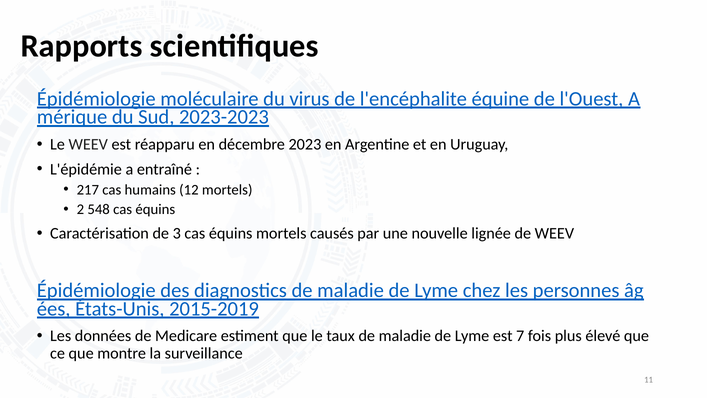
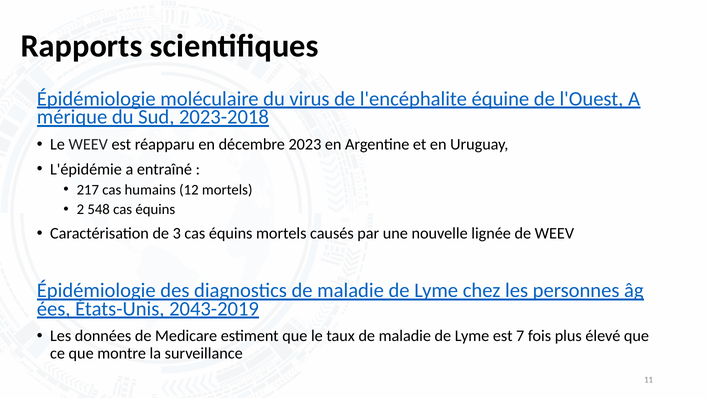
2023-2023: 2023-2023 -> 2023-2018
2015-2019: 2015-2019 -> 2043-2019
